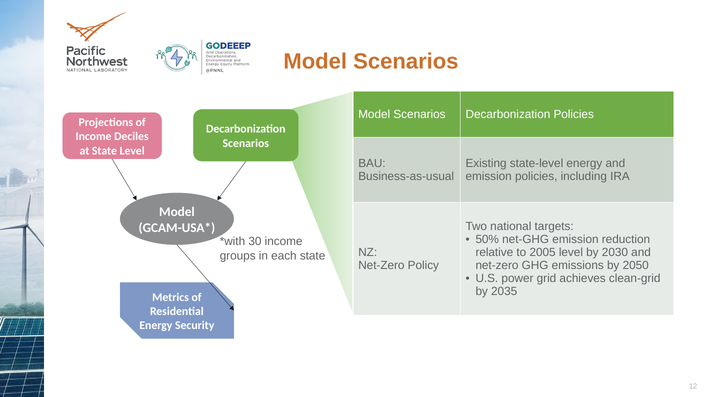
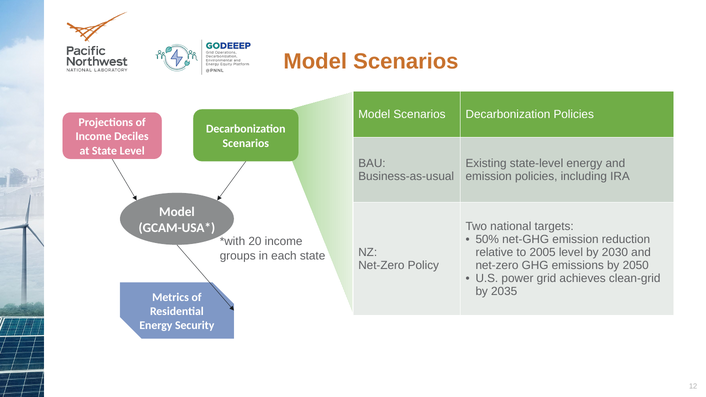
30: 30 -> 20
